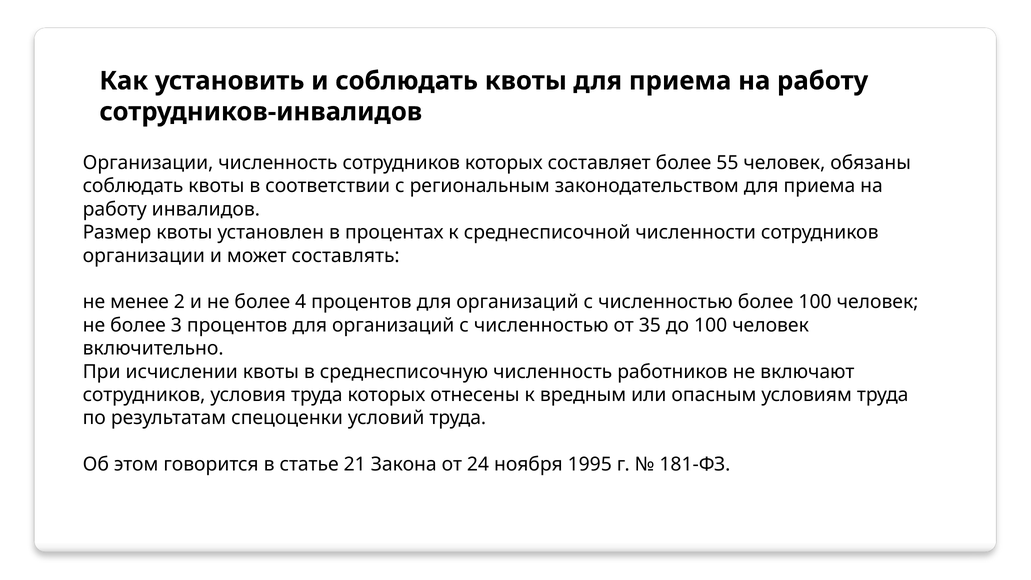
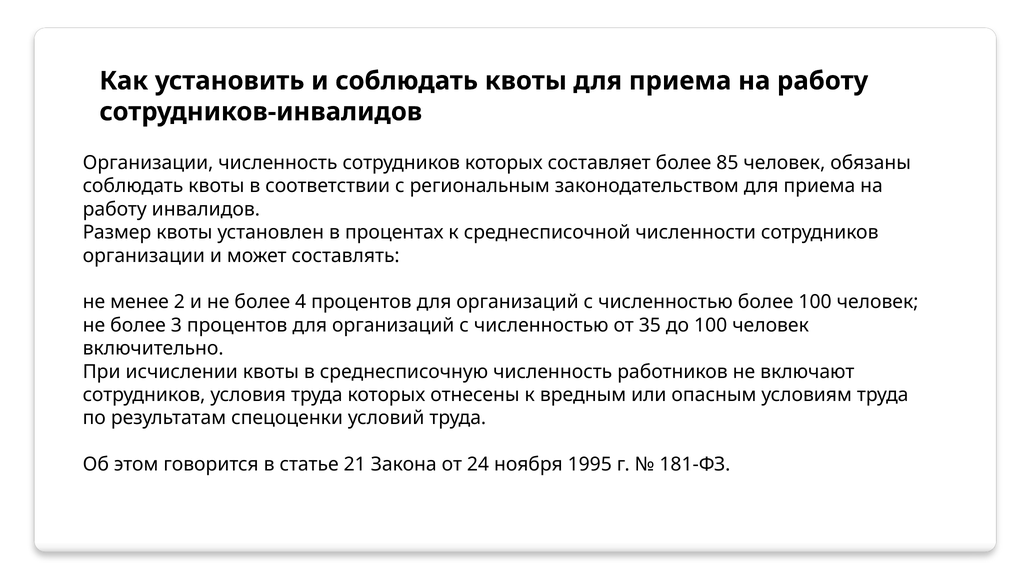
55: 55 -> 85
